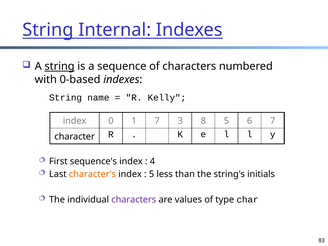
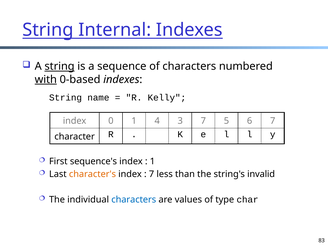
with underline: none -> present
1 7: 7 -> 4
3 8: 8 -> 7
4 at (152, 161): 4 -> 1
5 at (152, 174): 5 -> 7
initials: initials -> invalid
characters at (134, 200) colour: purple -> blue
